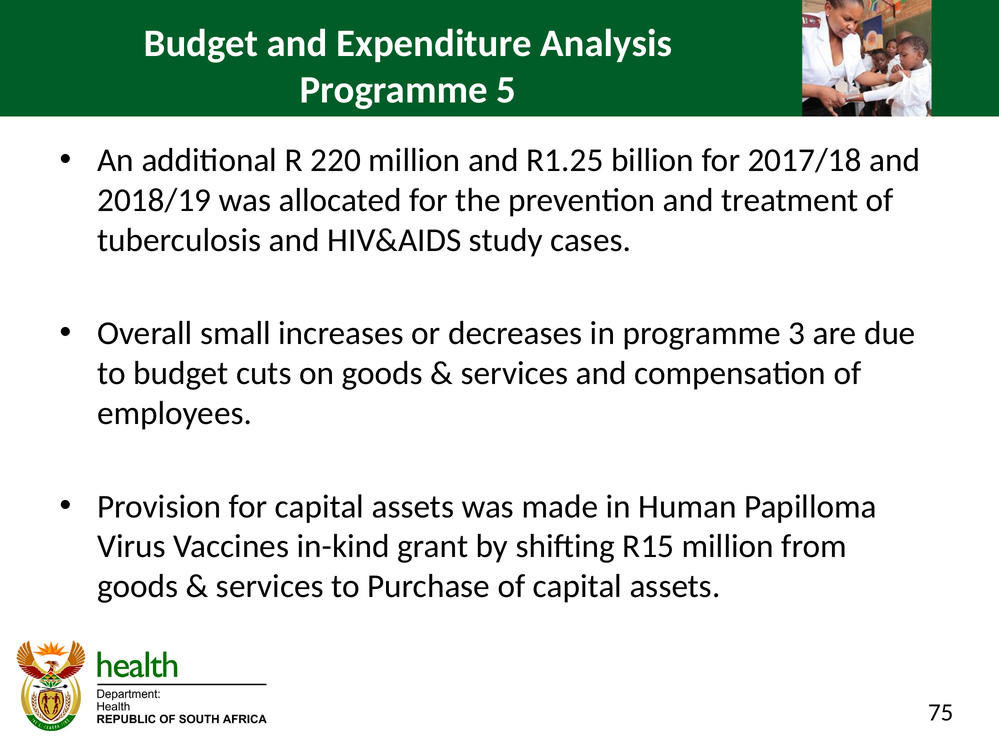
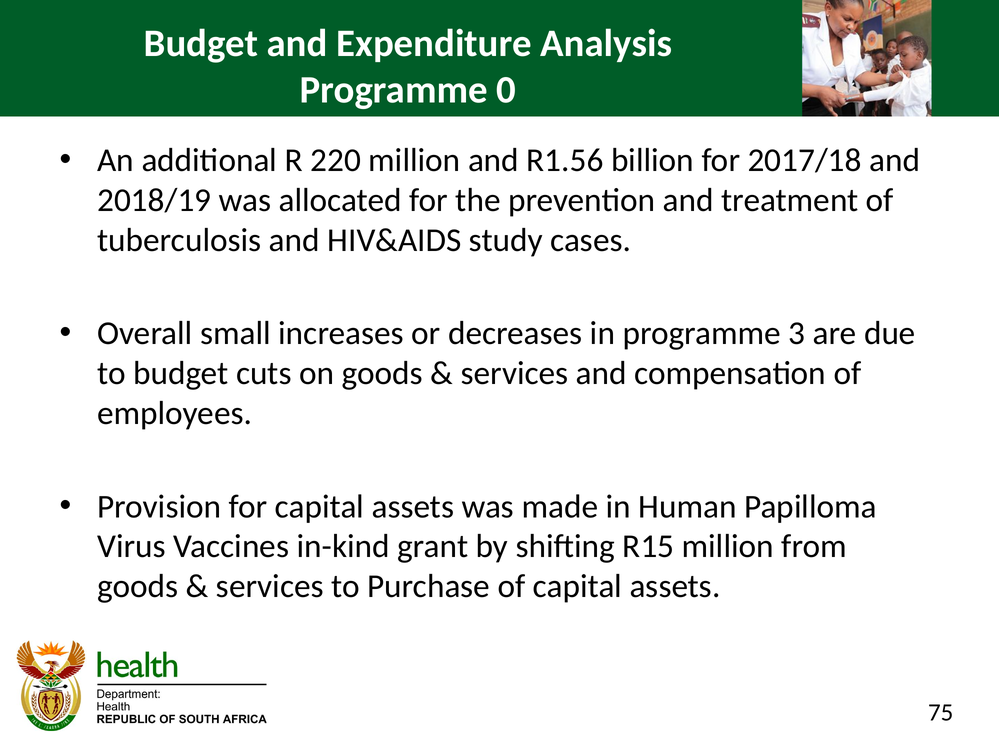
5: 5 -> 0
R1.25: R1.25 -> R1.56
